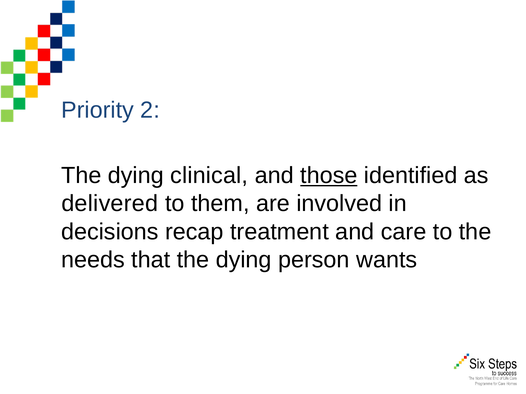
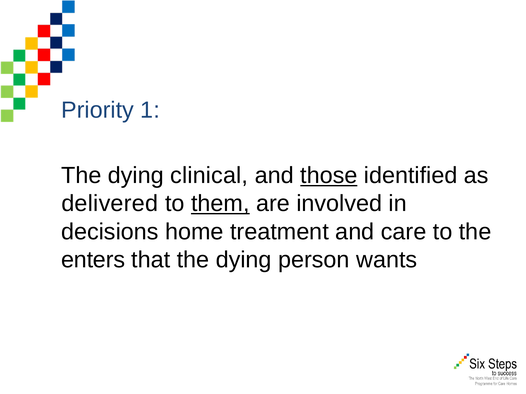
2: 2 -> 1
them underline: none -> present
recap: recap -> home
needs: needs -> enters
